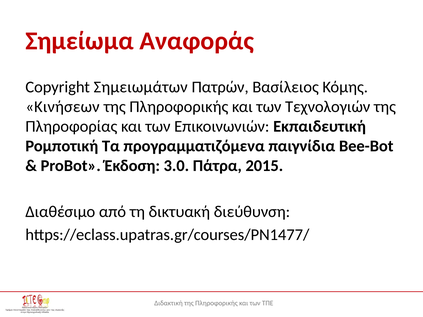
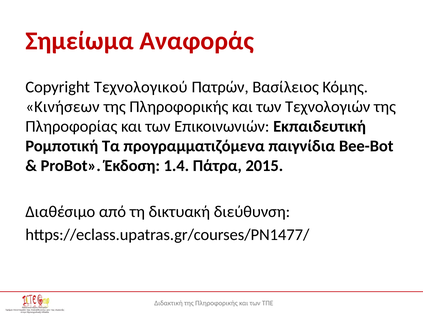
Σημειωμάτων: Σημειωμάτων -> Τεχνολογικού
3.0: 3.0 -> 1.4
